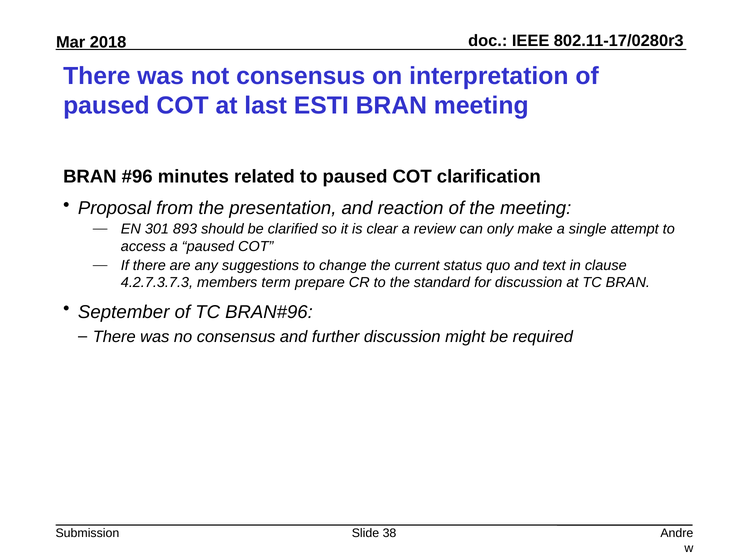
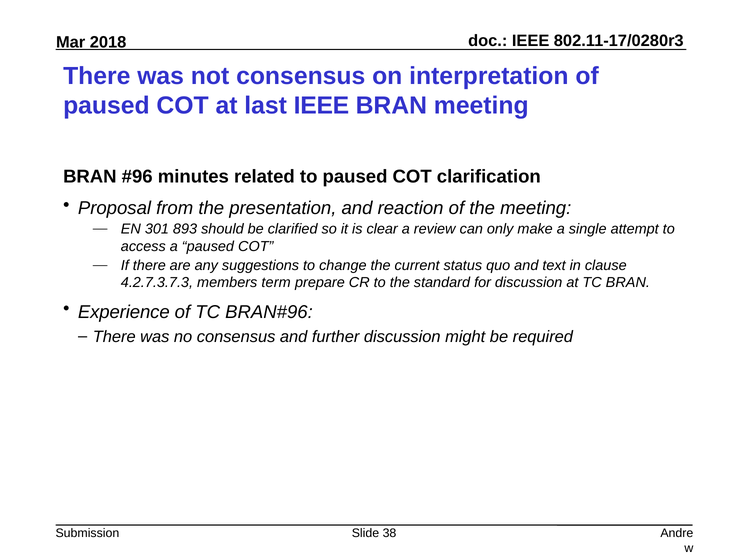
last ESTI: ESTI -> IEEE
September: September -> Experience
